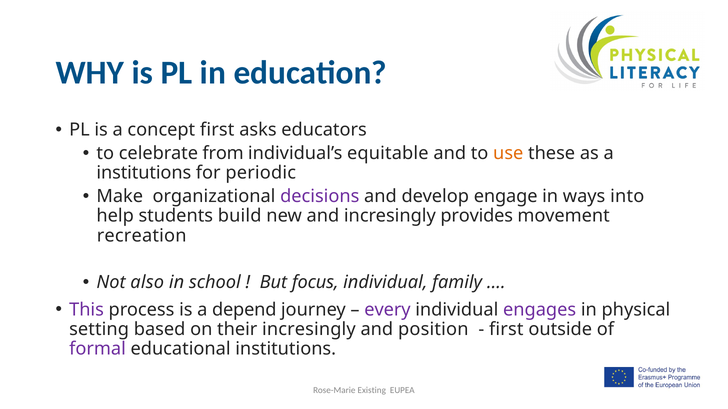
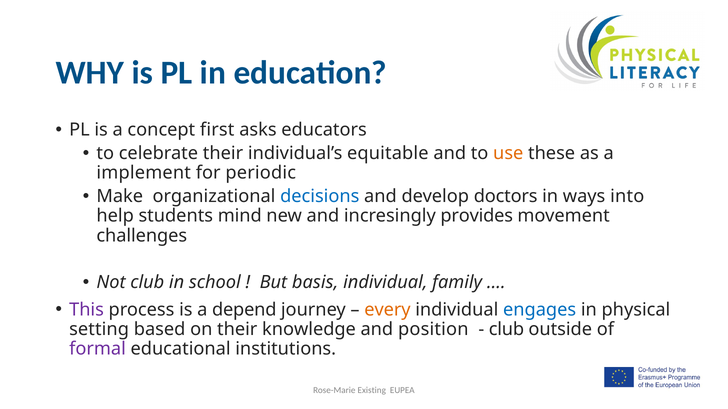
celebrate from: from -> their
institutions at (144, 173): institutions -> implement
decisions colour: purple -> blue
engage: engage -> doctors
build: build -> mind
recreation: recreation -> challenges
Not also: also -> club
focus: focus -> basis
every colour: purple -> orange
engages colour: purple -> blue
their incresingly: incresingly -> knowledge
first at (506, 330): first -> club
